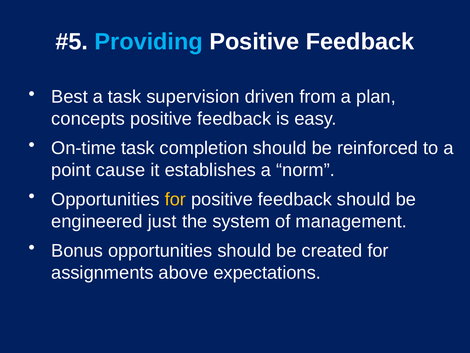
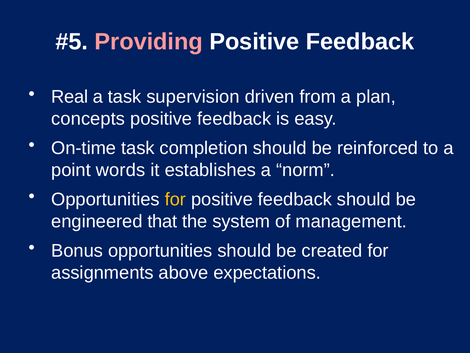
Providing colour: light blue -> pink
Best: Best -> Real
cause: cause -> words
just: just -> that
